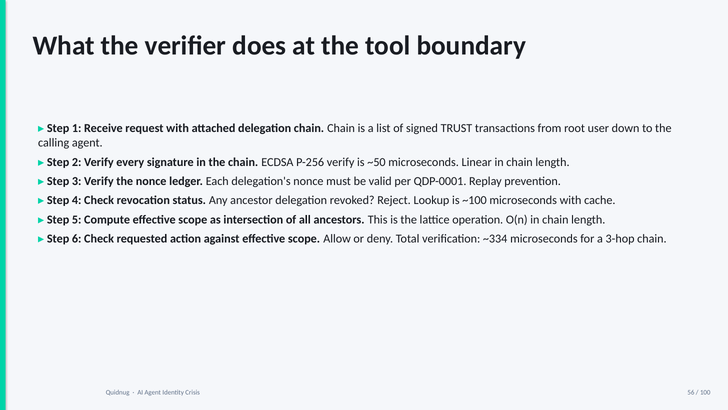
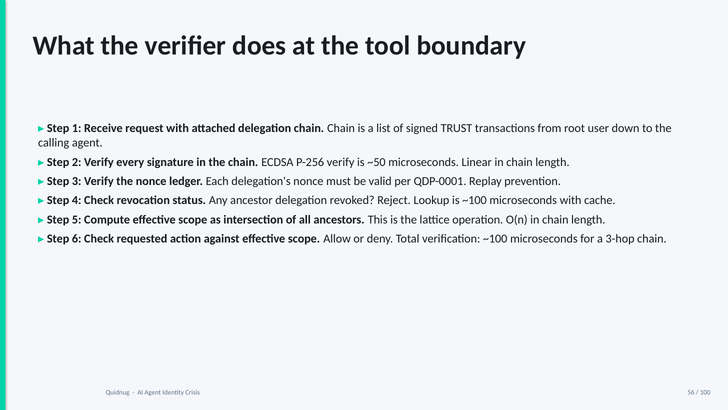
verification ~334: ~334 -> ~100
